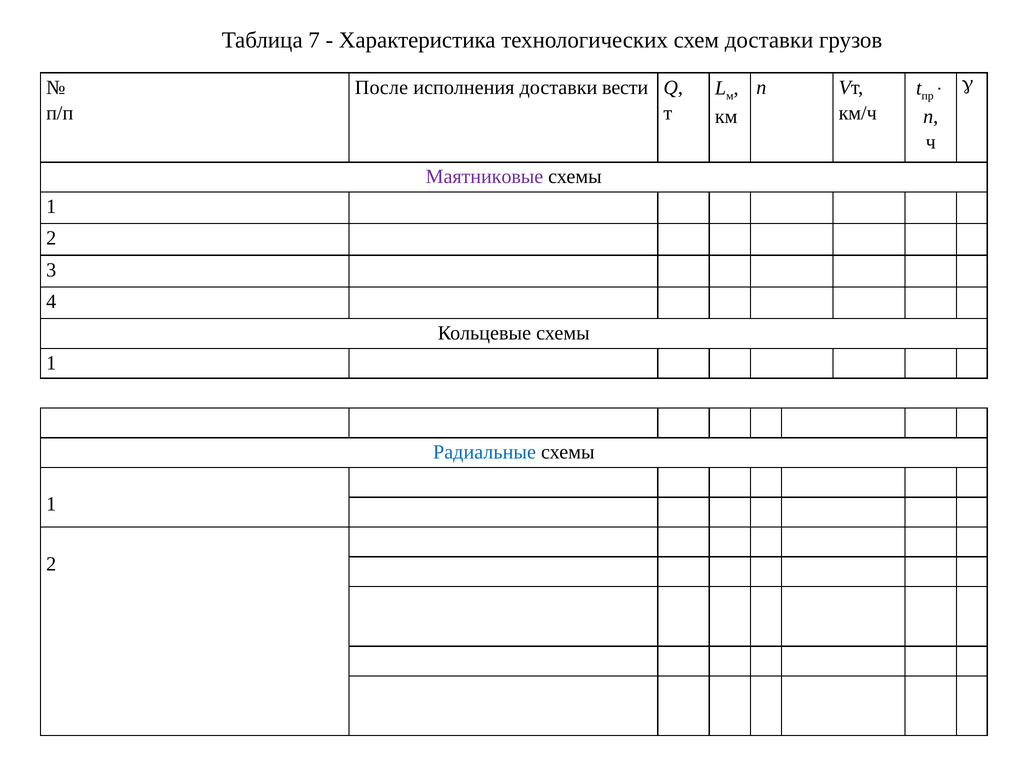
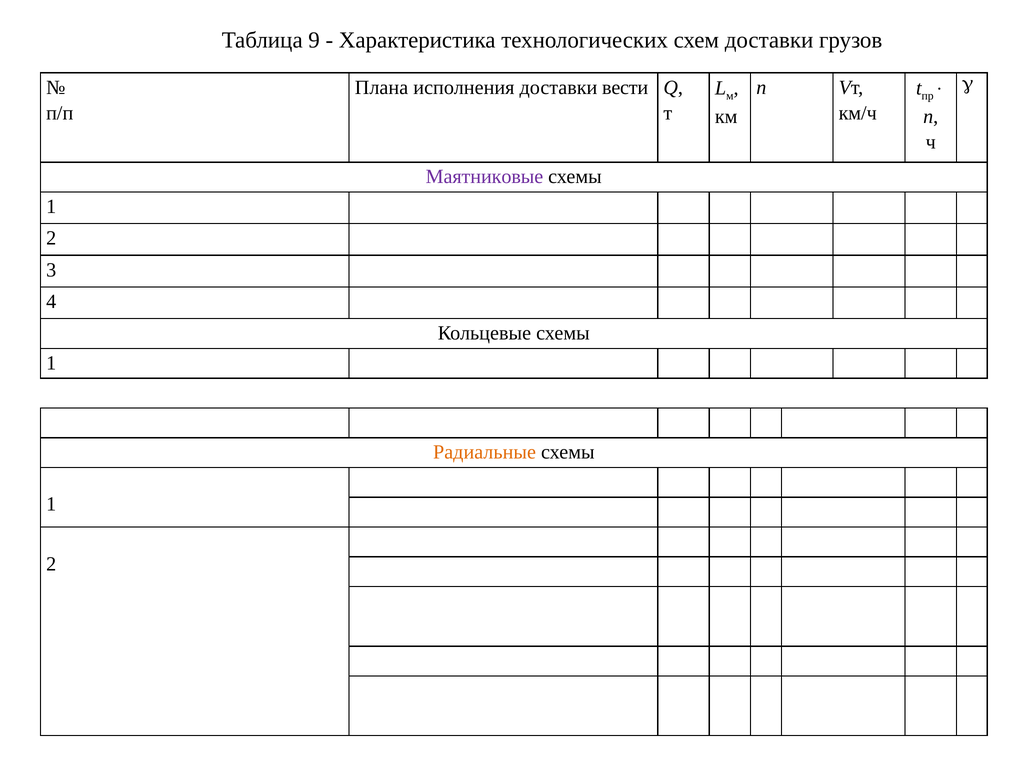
7: 7 -> 9
После: После -> Плана
Радиальные colour: blue -> orange
